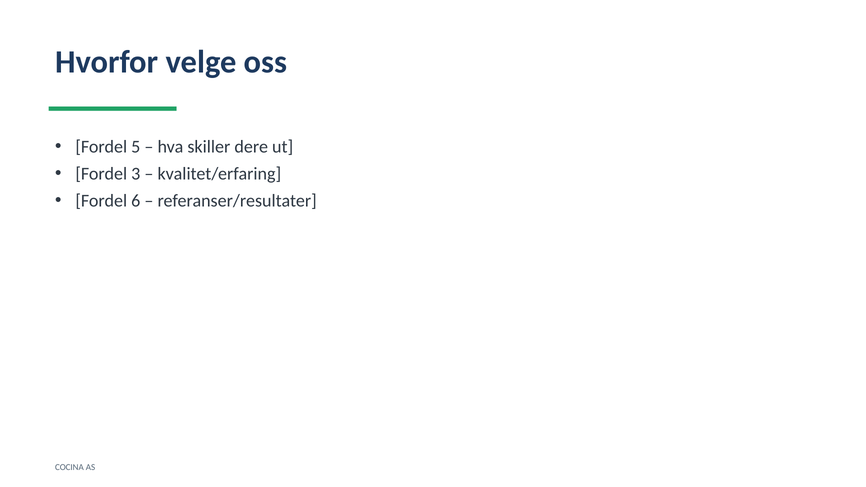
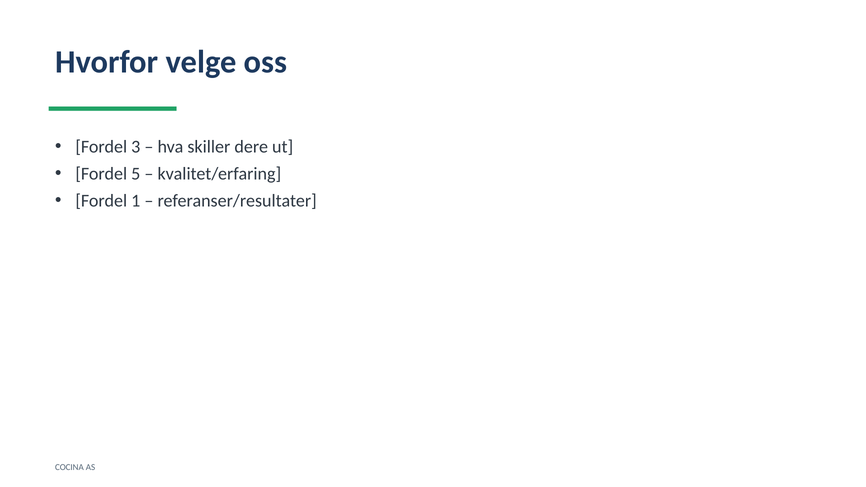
5: 5 -> 3
3: 3 -> 5
6: 6 -> 1
